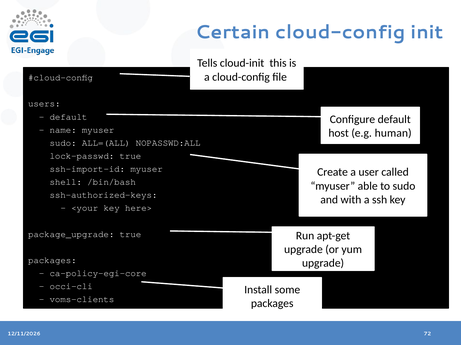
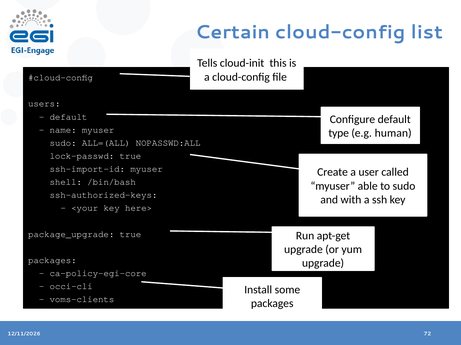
init: init -> list
host: host -> type
